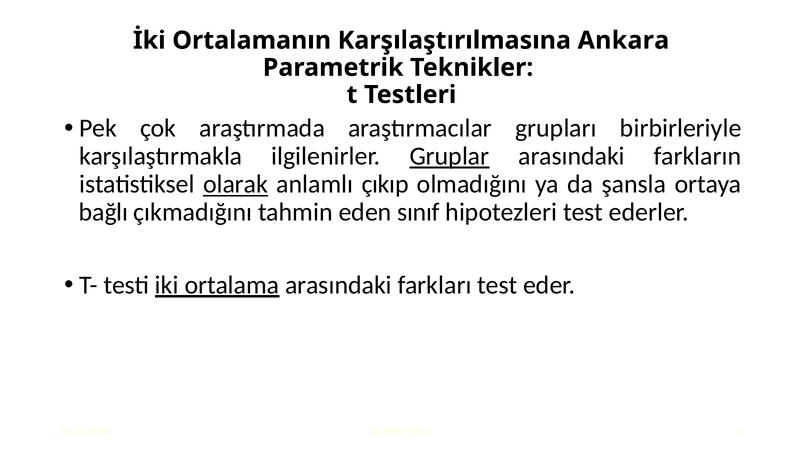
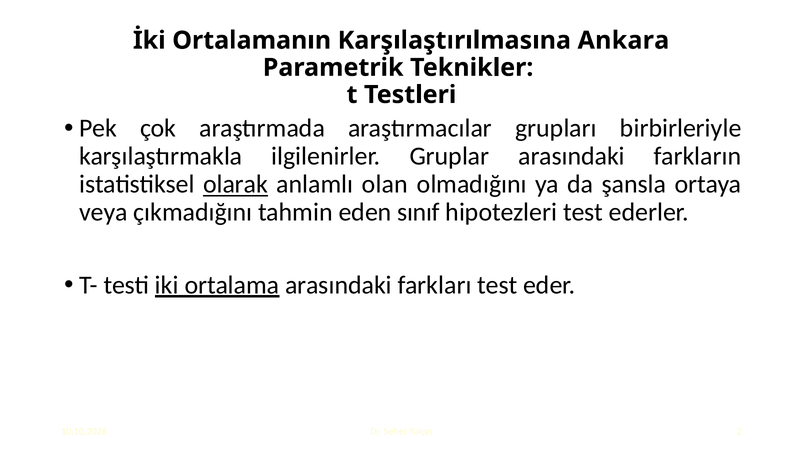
Gruplar underline: present -> none
çıkıp: çıkıp -> olan
bağlı: bağlı -> veya
